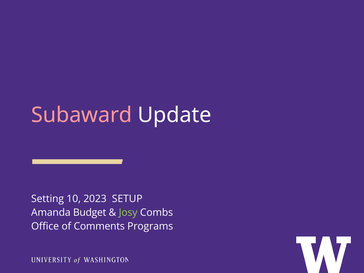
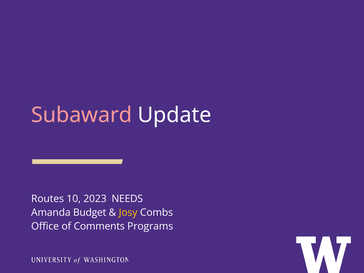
Setting: Setting -> Routes
SETUP: SETUP -> NEEDS
Josy colour: light green -> yellow
